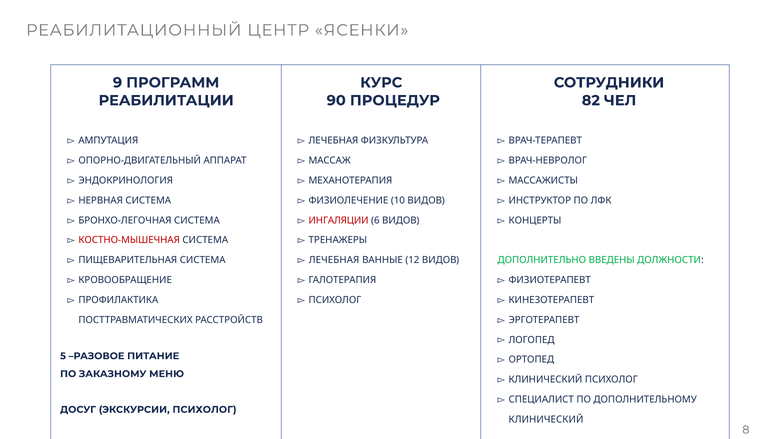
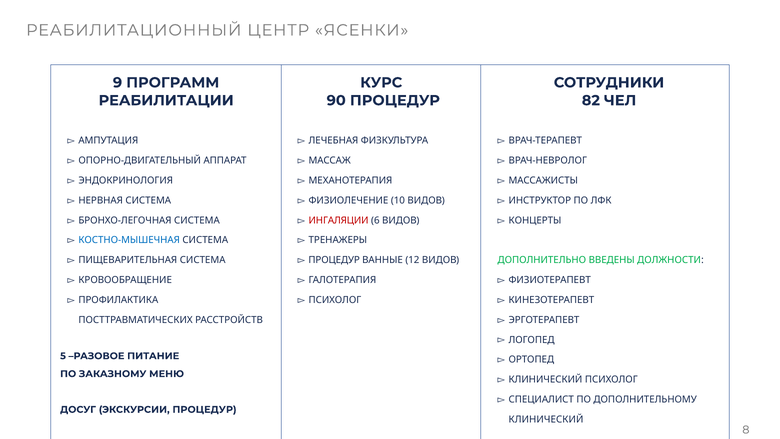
КОСТНО-МЫШЕЧНАЯ colour: red -> blue
ЛЕЧЕБНАЯ at (334, 260): ЛЕЧЕБНАЯ -> ПРОЦЕДУР
ЭКСКУРСИИ ПСИХОЛОГ: ПСИХОЛОГ -> ПРОЦЕДУР
